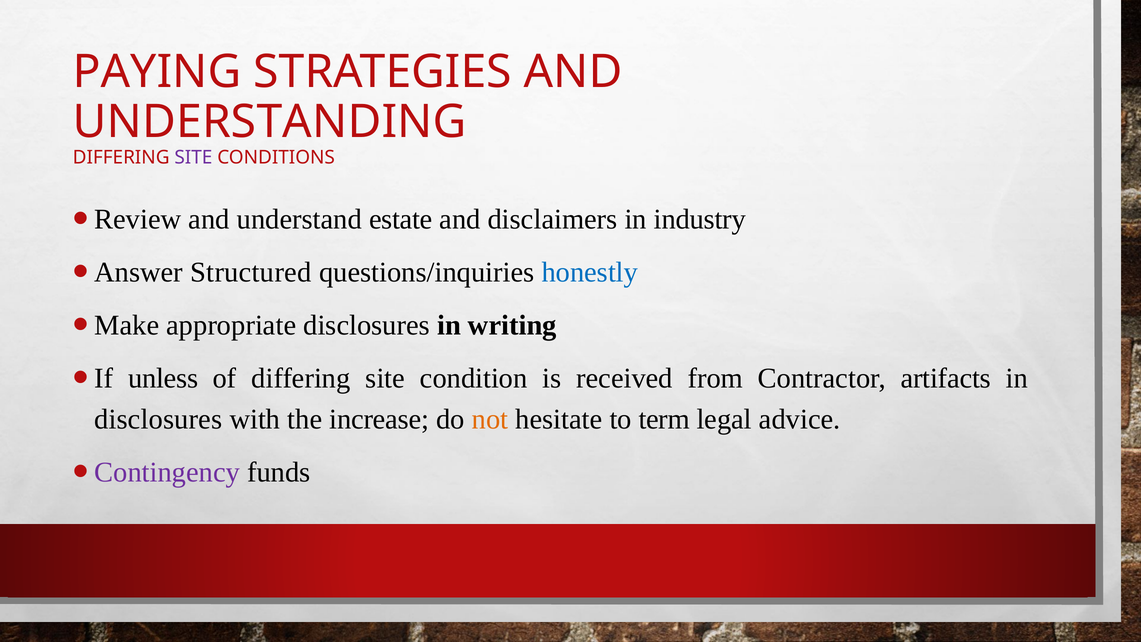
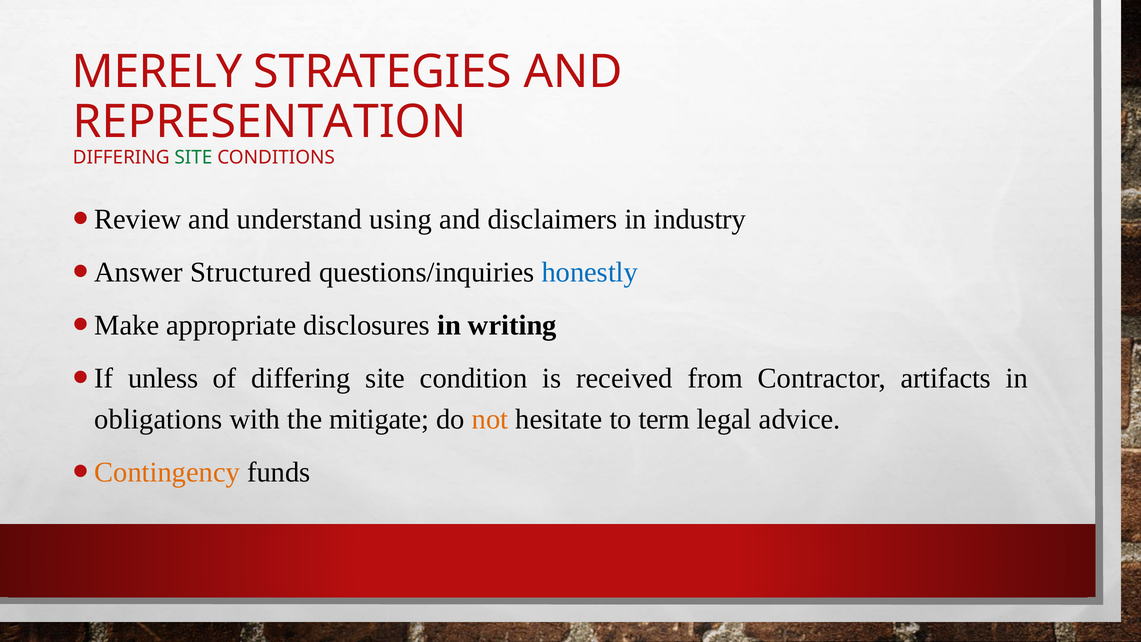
PAYING: PAYING -> MERELY
UNDERSTANDING: UNDERSTANDING -> REPRESENTATION
SITE at (193, 157) colour: purple -> green
estate: estate -> using
disclosures at (158, 419): disclosures -> obligations
increase: increase -> mitigate
Contingency colour: purple -> orange
